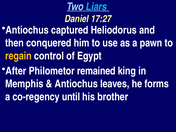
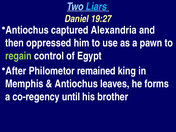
17:27: 17:27 -> 19:27
Heliodorus: Heliodorus -> Alexandria
conquered: conquered -> oppressed
regain colour: yellow -> light green
